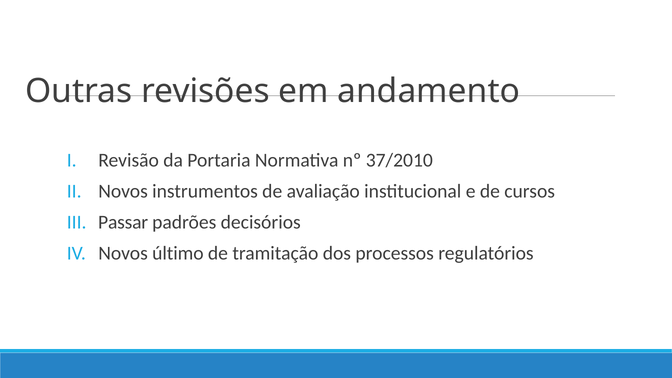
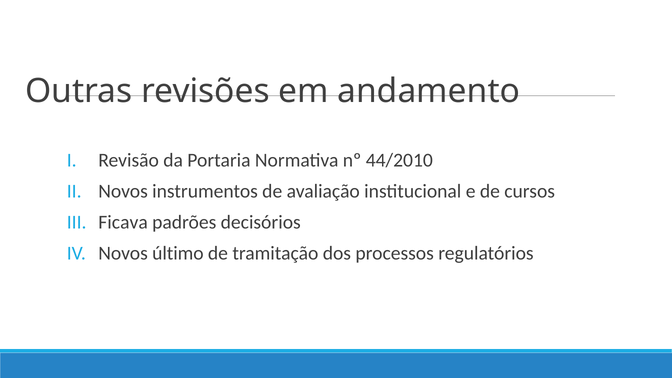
37/2010: 37/2010 -> 44/2010
Passar: Passar -> Ficava
